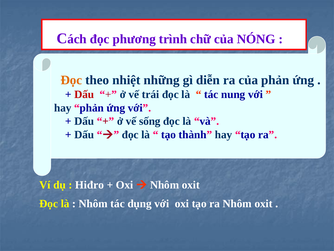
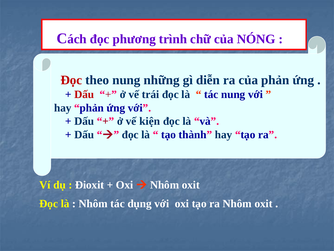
Đọc at (71, 80) colour: orange -> red
theo nhiệt: nhiệt -> nung
sống: sống -> kiện
Hiđro: Hiđro -> Đioxit
